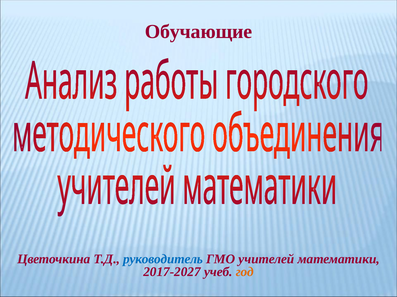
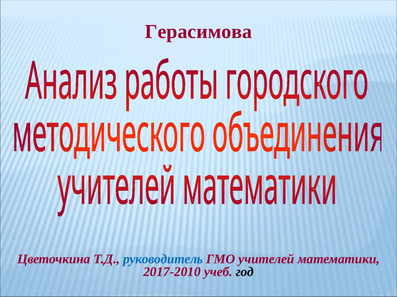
Обучающие: Обучающие -> Герасимова
2017-2027: 2017-2027 -> 2017-2010
год colour: orange -> black
